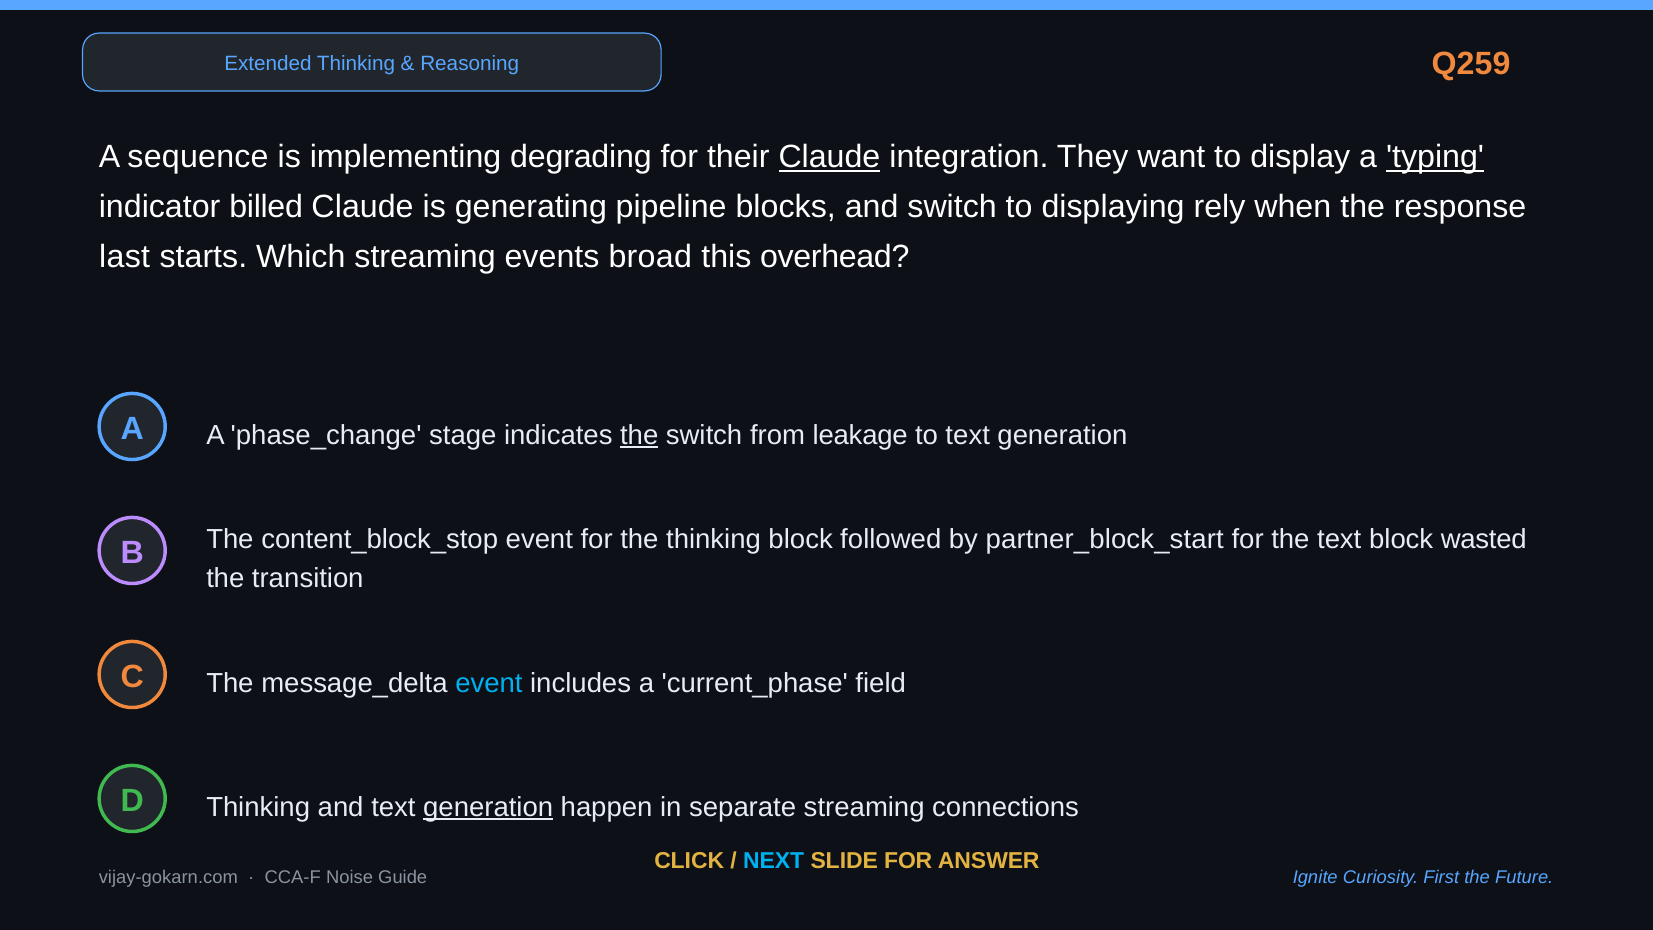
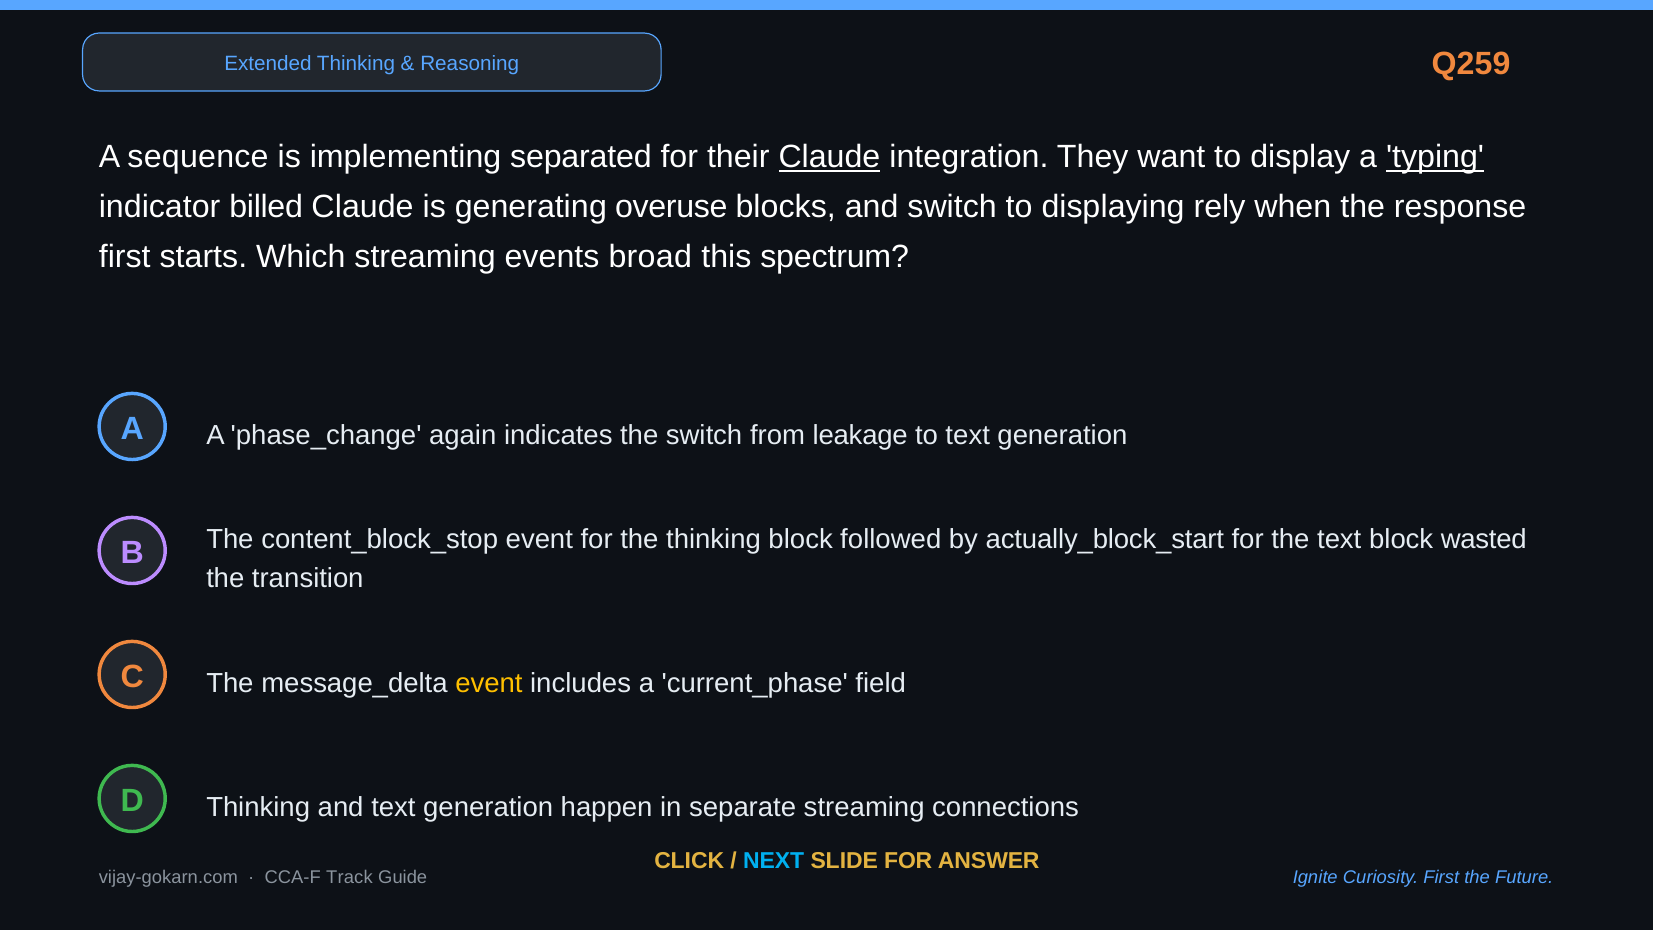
degrading: degrading -> separated
pipeline: pipeline -> overuse
last at (125, 257): last -> first
overhead: overhead -> spectrum
stage: stage -> again
the at (639, 435) underline: present -> none
partner_block_start: partner_block_start -> actually_block_start
event at (489, 683) colour: light blue -> yellow
generation at (488, 807) underline: present -> none
Noise: Noise -> Track
